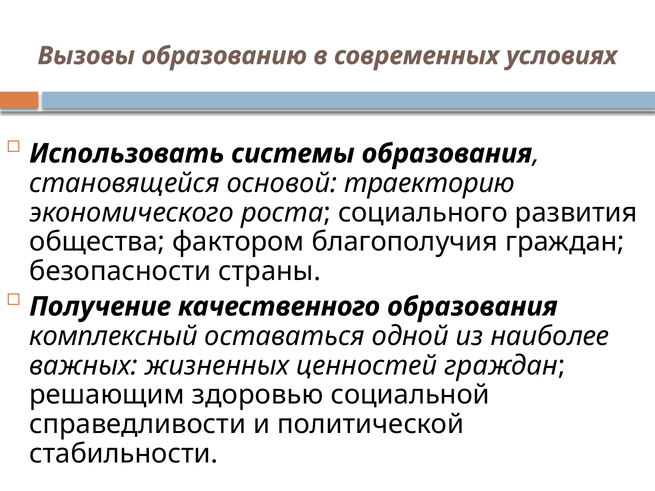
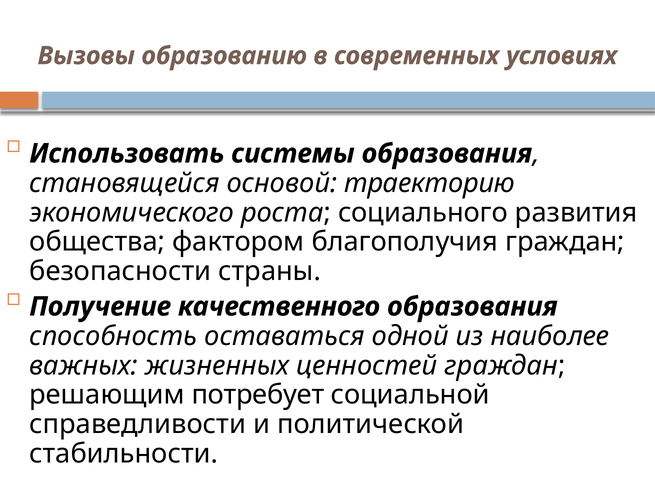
комплексный: комплексный -> способность
здоровью: здоровью -> потребует
